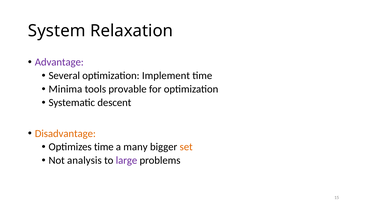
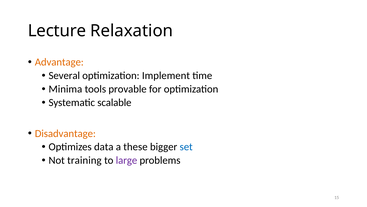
System: System -> Lecture
Advantage colour: purple -> orange
descent: descent -> scalable
Optimizes time: time -> data
many: many -> these
set colour: orange -> blue
analysis: analysis -> training
